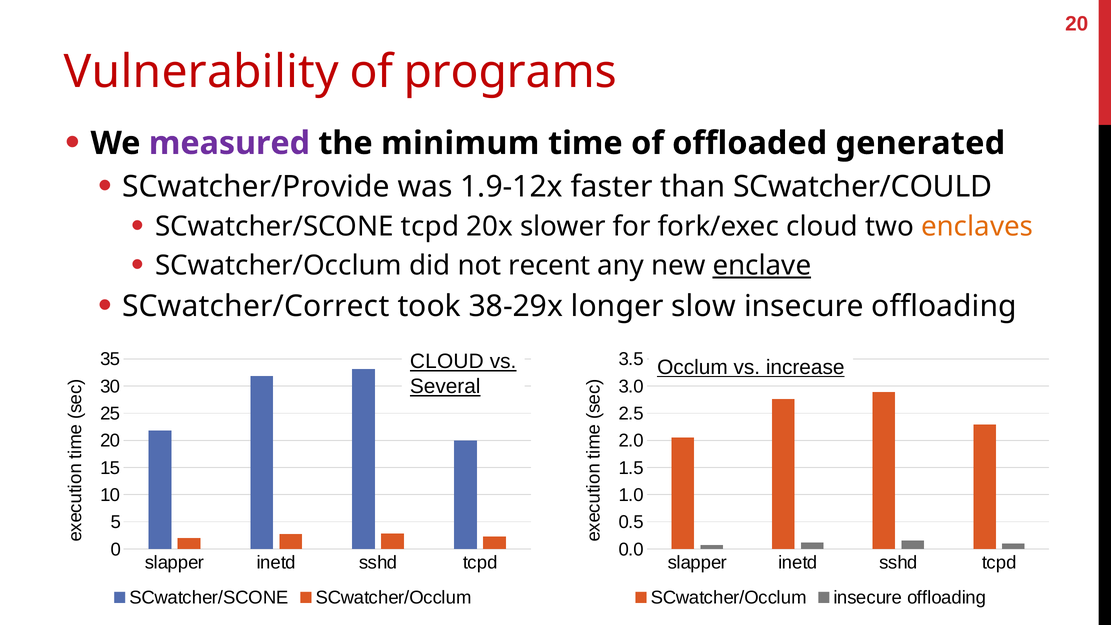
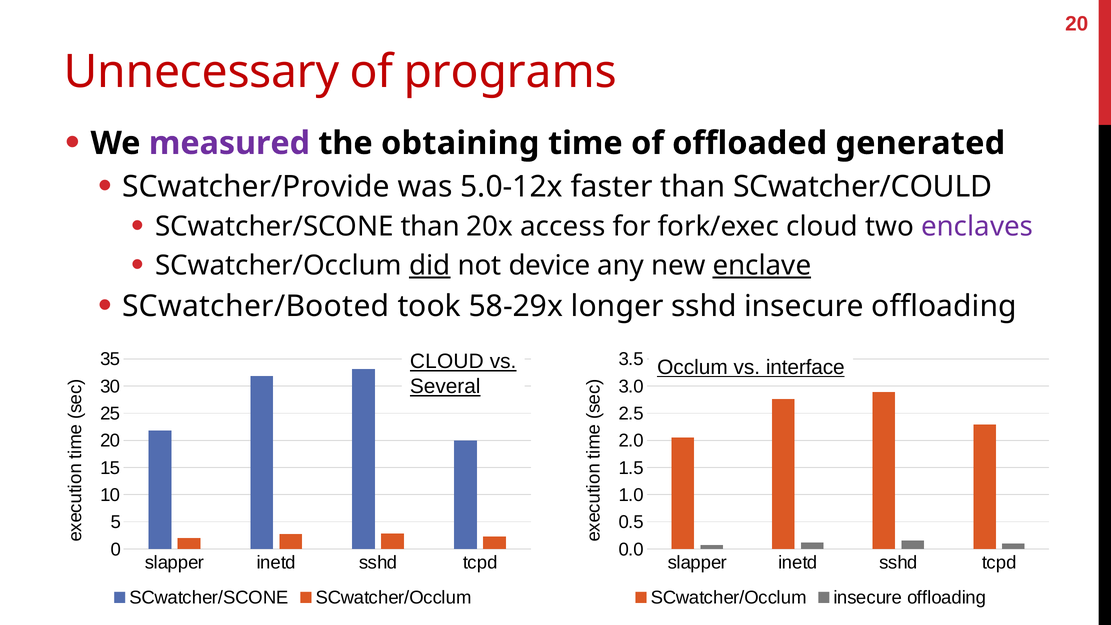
Vulnerability: Vulnerability -> Unnecessary
minimum: minimum -> obtaining
1.9-12x: 1.9-12x -> 5.0-12x
SCwatcher/SCONE tcpd: tcpd -> than
slower: slower -> access
enclaves colour: orange -> purple
did underline: none -> present
recent: recent -> device
SCwatcher/Correct: SCwatcher/Correct -> SCwatcher/Booted
38-29x: 38-29x -> 58-29x
longer slow: slow -> sshd
increase: increase -> interface
